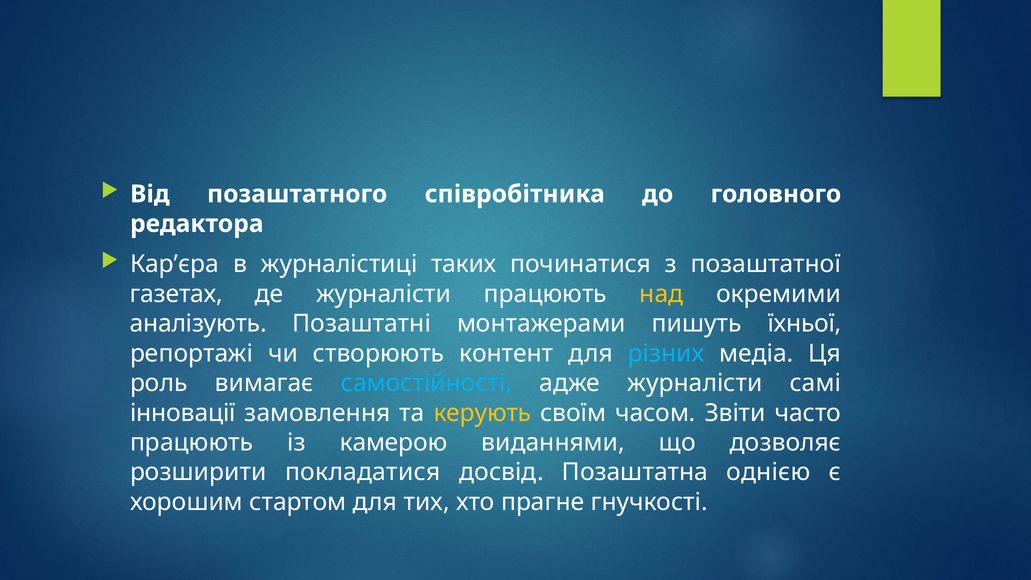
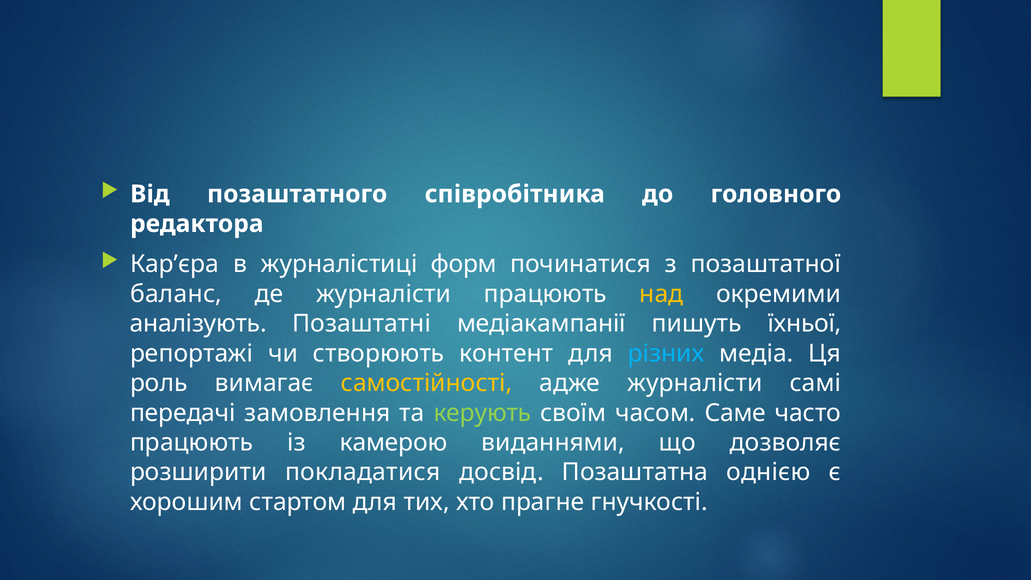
таких: таких -> форм
газетах: газетах -> баланс
монтажерами: монтажерами -> медіакампанії
самостійності colour: light blue -> yellow
інновації: інновації -> передачі
керують colour: yellow -> light green
Звіти: Звіти -> Саме
